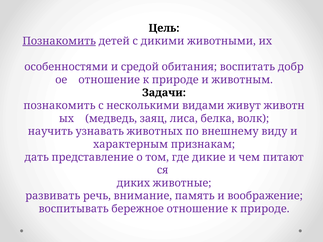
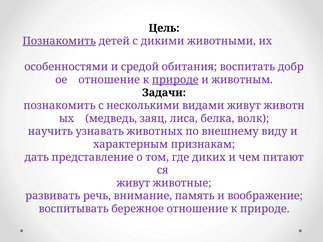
природе at (175, 80) underline: none -> present
дикие: дикие -> диких
диких at (133, 183): диких -> живут
